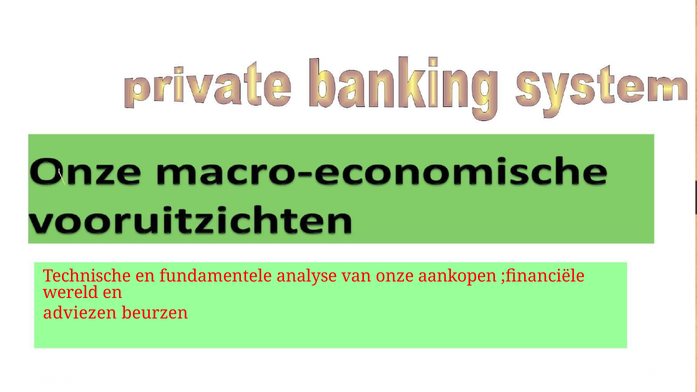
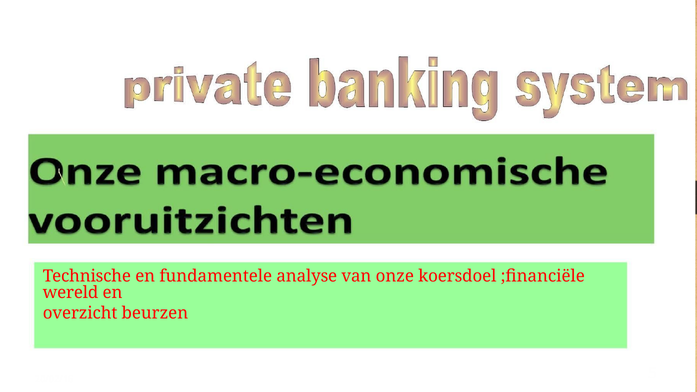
aankopen: aankopen -> koersdoel
adviezen: adviezen -> overzicht
